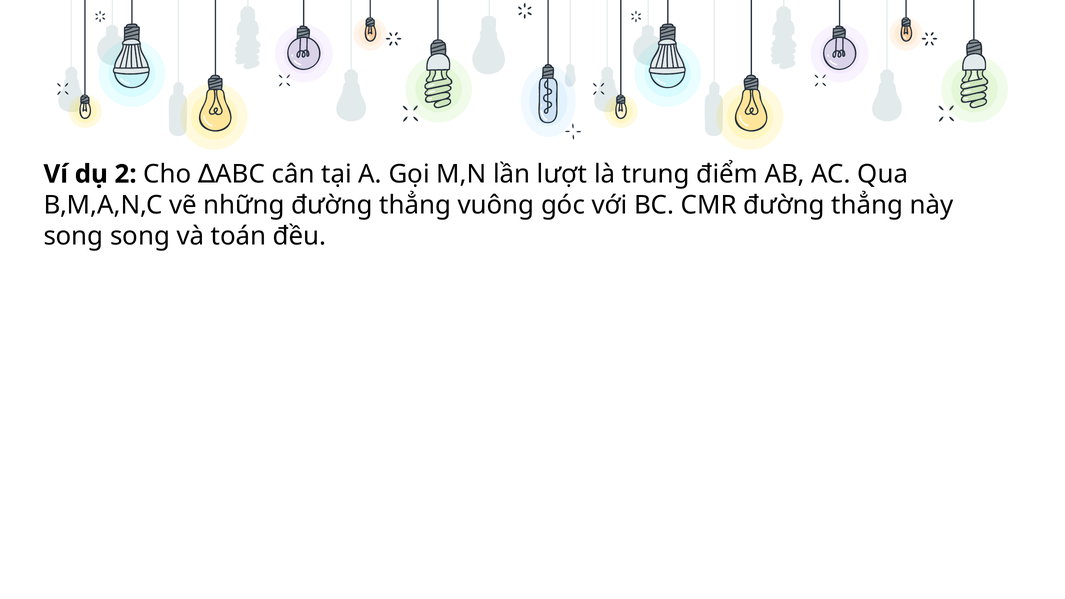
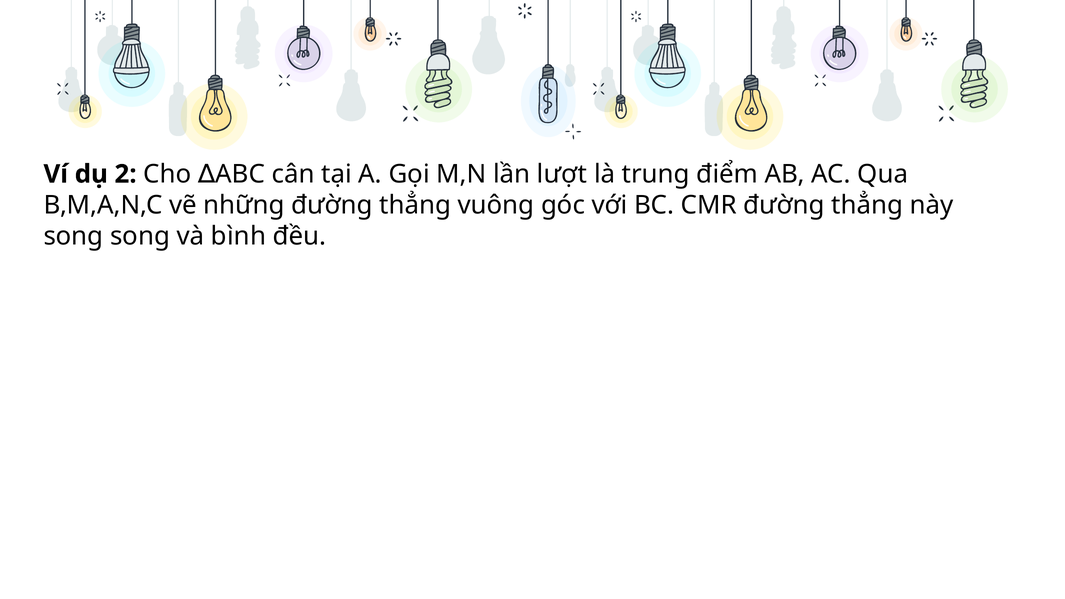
toán: toán -> bình
